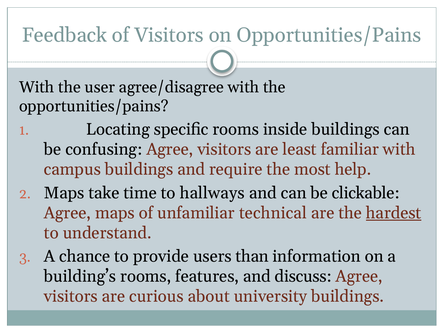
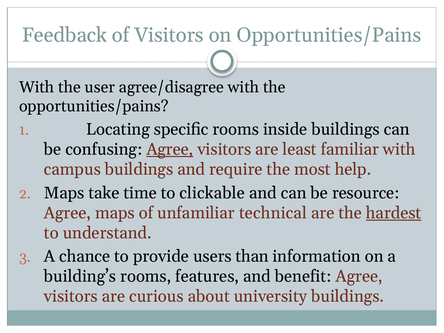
Agree at (170, 149) underline: none -> present
hallways: hallways -> clickable
clickable: clickable -> resource
discuss: discuss -> benefit
